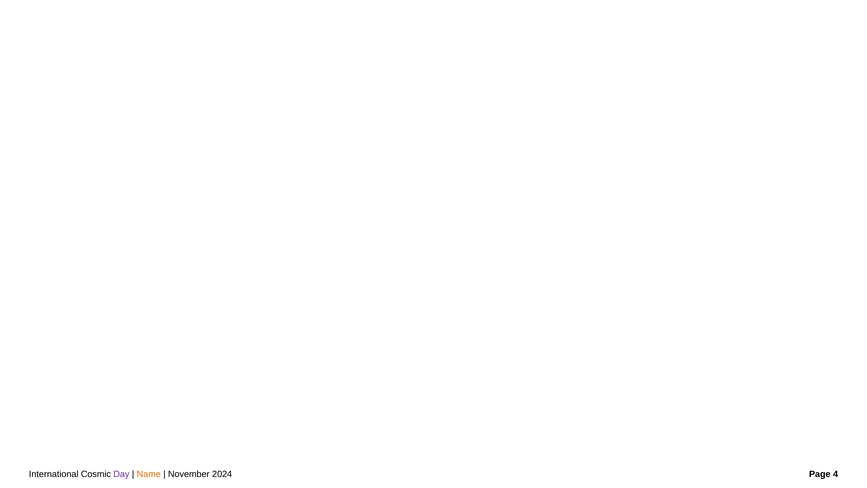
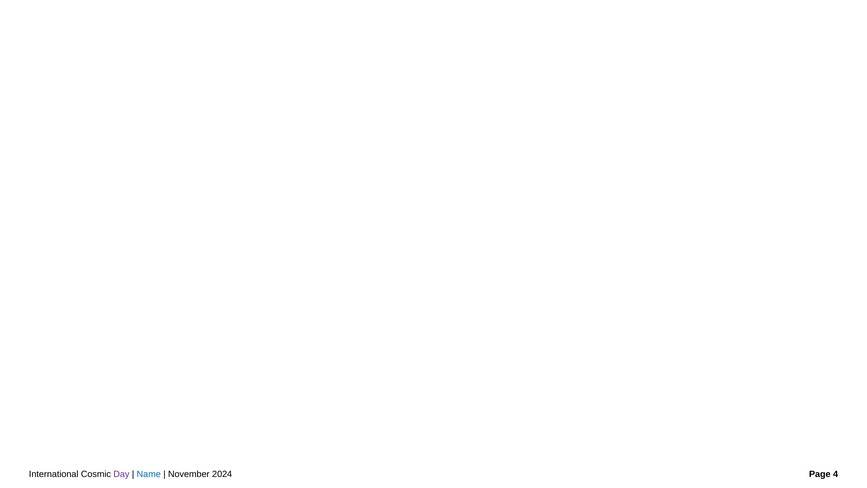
Name colour: orange -> blue
